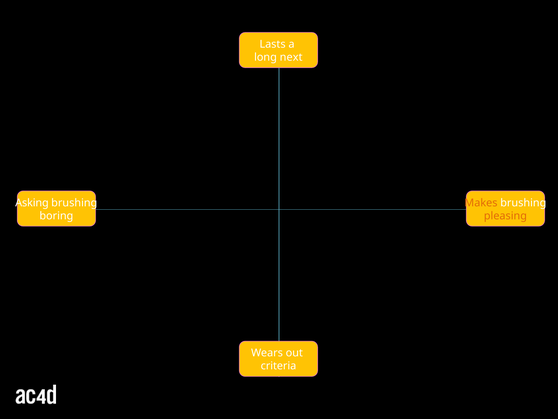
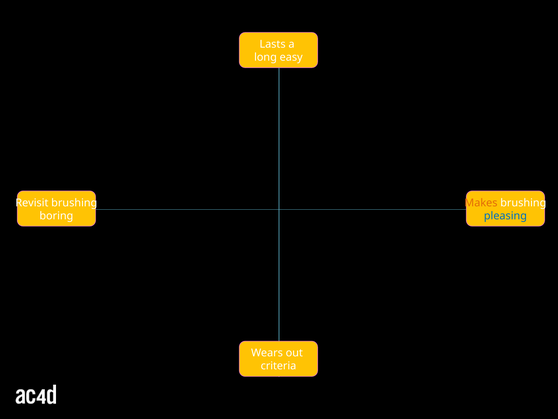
next: next -> easy
Asking: Asking -> Revisit
pleasing colour: orange -> blue
